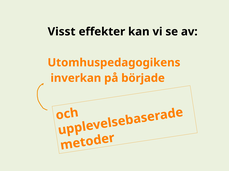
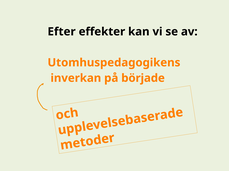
Visst: Visst -> Efter
